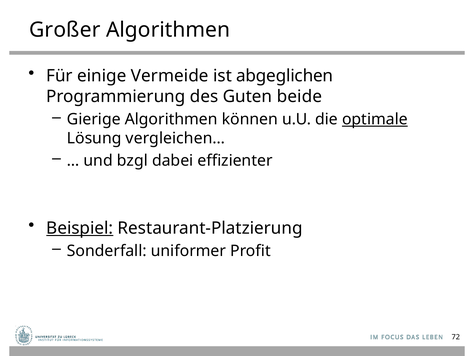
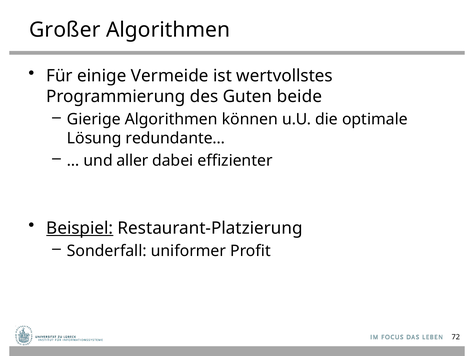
abgeglichen: abgeglichen -> wertvollstes
optimale underline: present -> none
vergleichen…: vergleichen… -> redundante…
bzgl: bzgl -> aller
